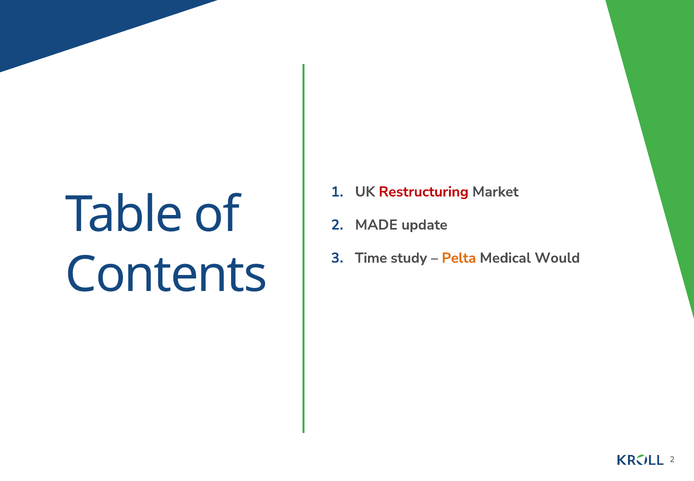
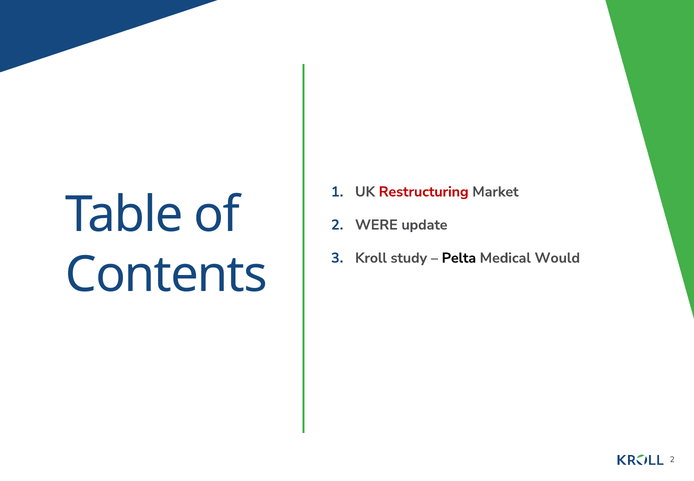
MADE: MADE -> WERE
Time: Time -> Kroll
Pelta colour: orange -> black
